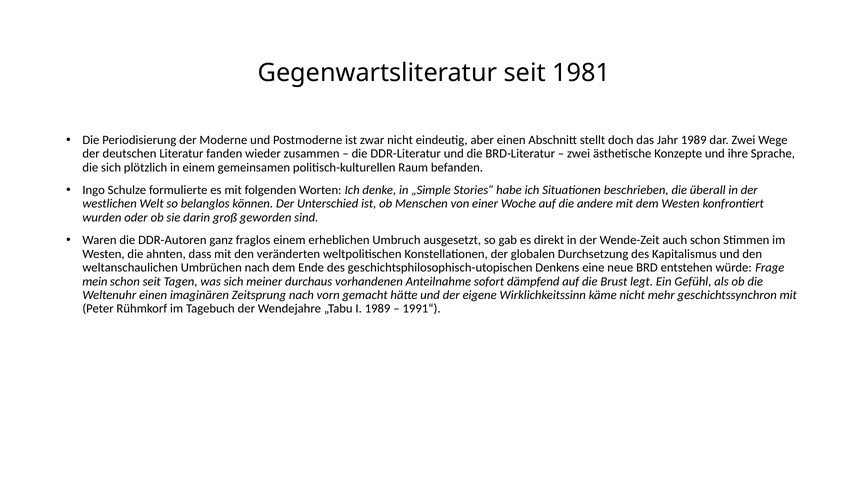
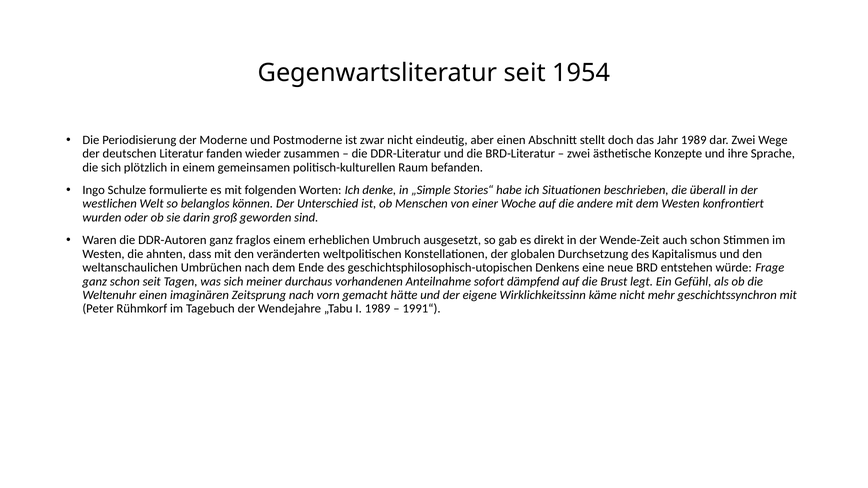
1981: 1981 -> 1954
mein at (95, 282): mein -> ganz
